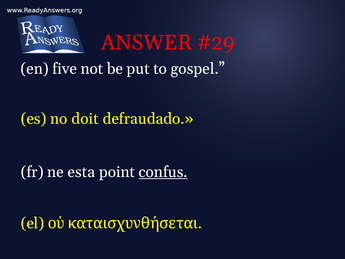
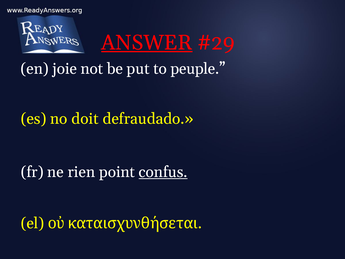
ANSWER underline: none -> present
five: five -> joie
gospel: gospel -> peuple
esta: esta -> rien
